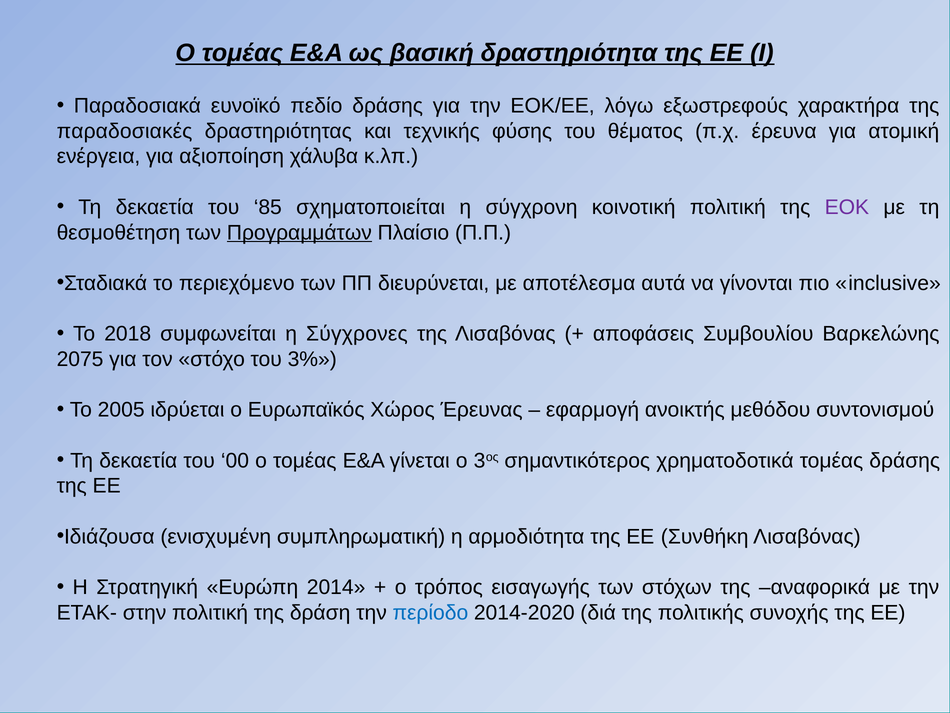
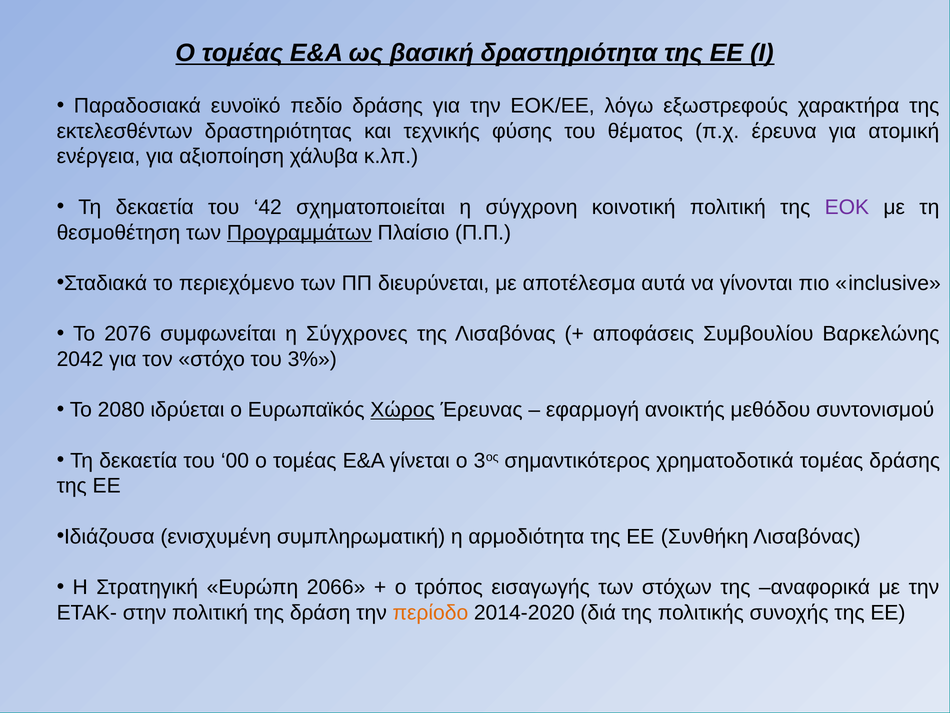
παραδοσιακές: παραδοσιακές -> εκτελεσθέντων
85: 85 -> 42
2018: 2018 -> 2076
2075: 2075 -> 2042
2005: 2005 -> 2080
Χώρος underline: none -> present
2014: 2014 -> 2066
περίοδο colour: blue -> orange
